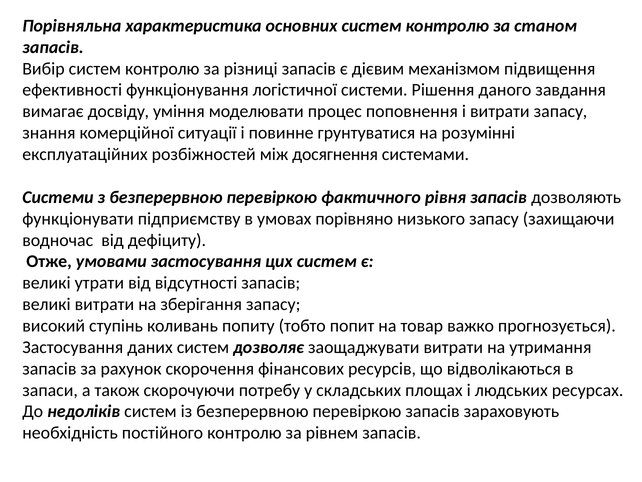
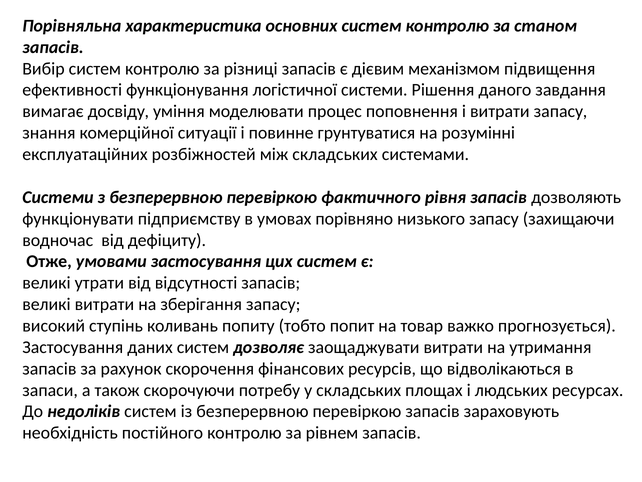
між досягнення: досягнення -> складських
